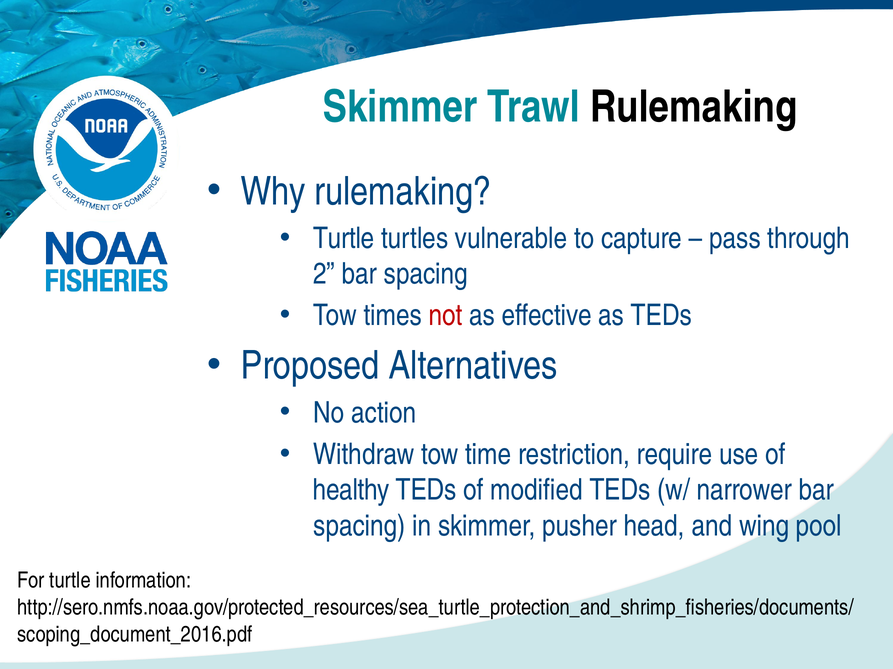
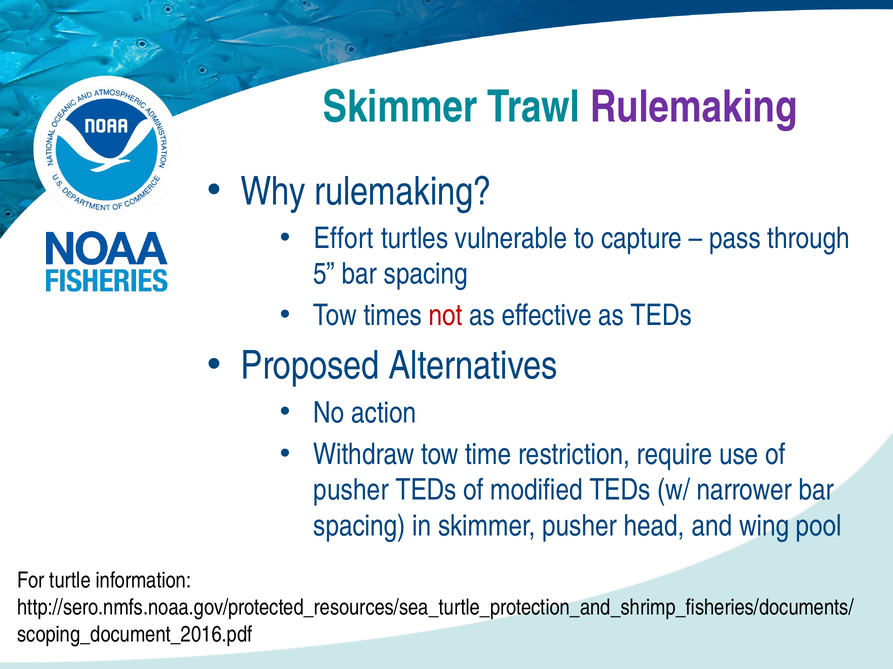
Rulemaking at (694, 107) colour: black -> purple
Turtle at (344, 239): Turtle -> Effort
2: 2 -> 5
healthy at (351, 491): healthy -> pusher
